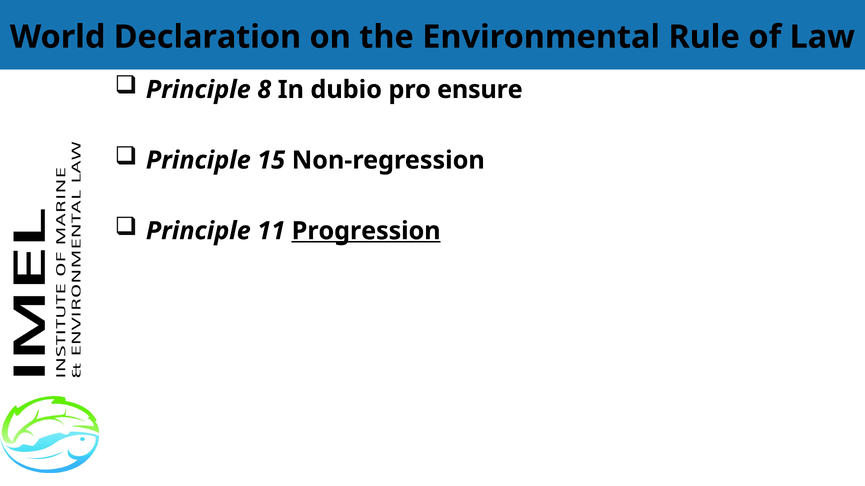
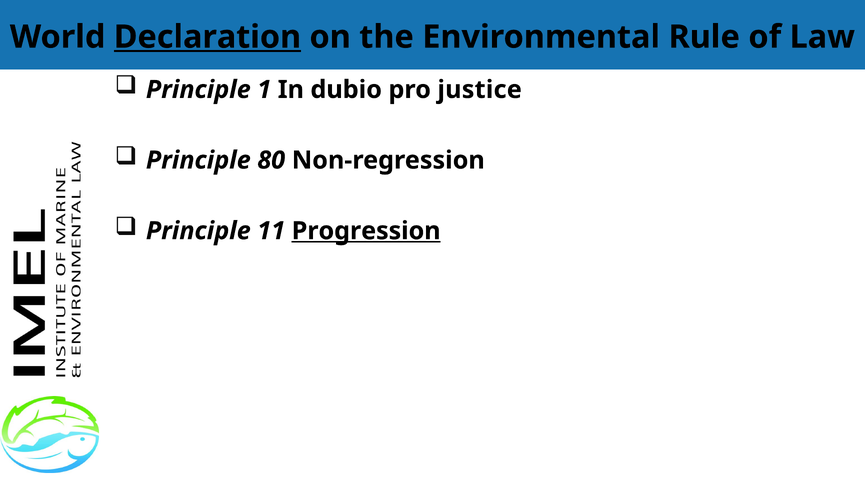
Declaration underline: none -> present
8: 8 -> 1
ensure: ensure -> justice
15: 15 -> 80
